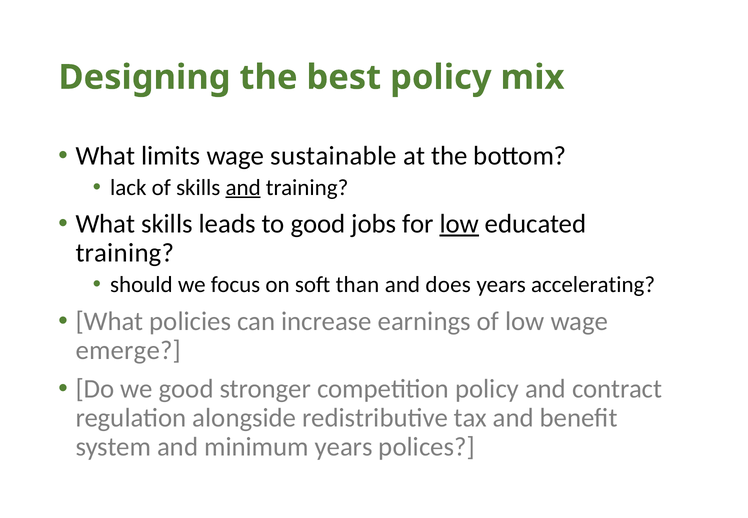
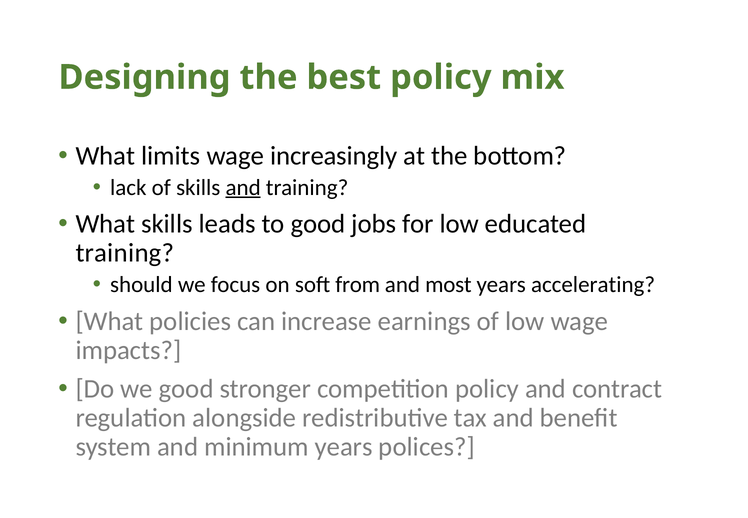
sustainable: sustainable -> increasingly
low at (459, 224) underline: present -> none
than: than -> from
does: does -> most
emerge: emerge -> impacts
